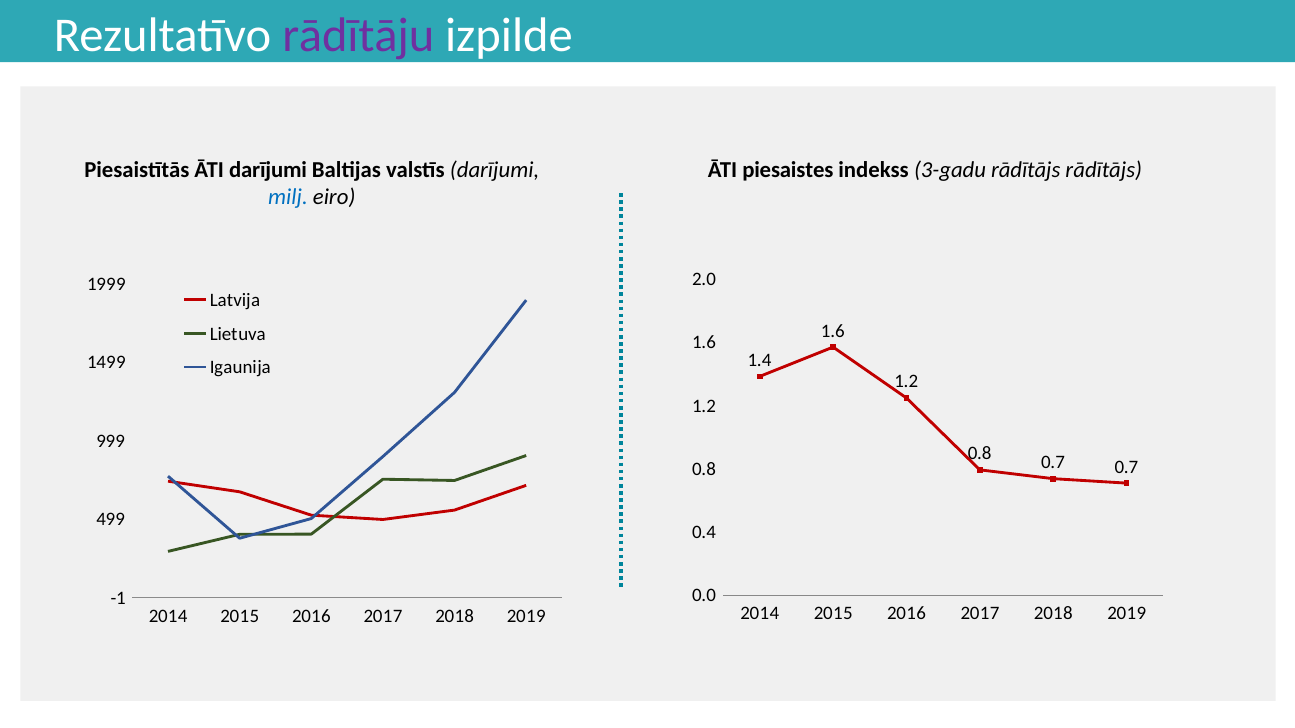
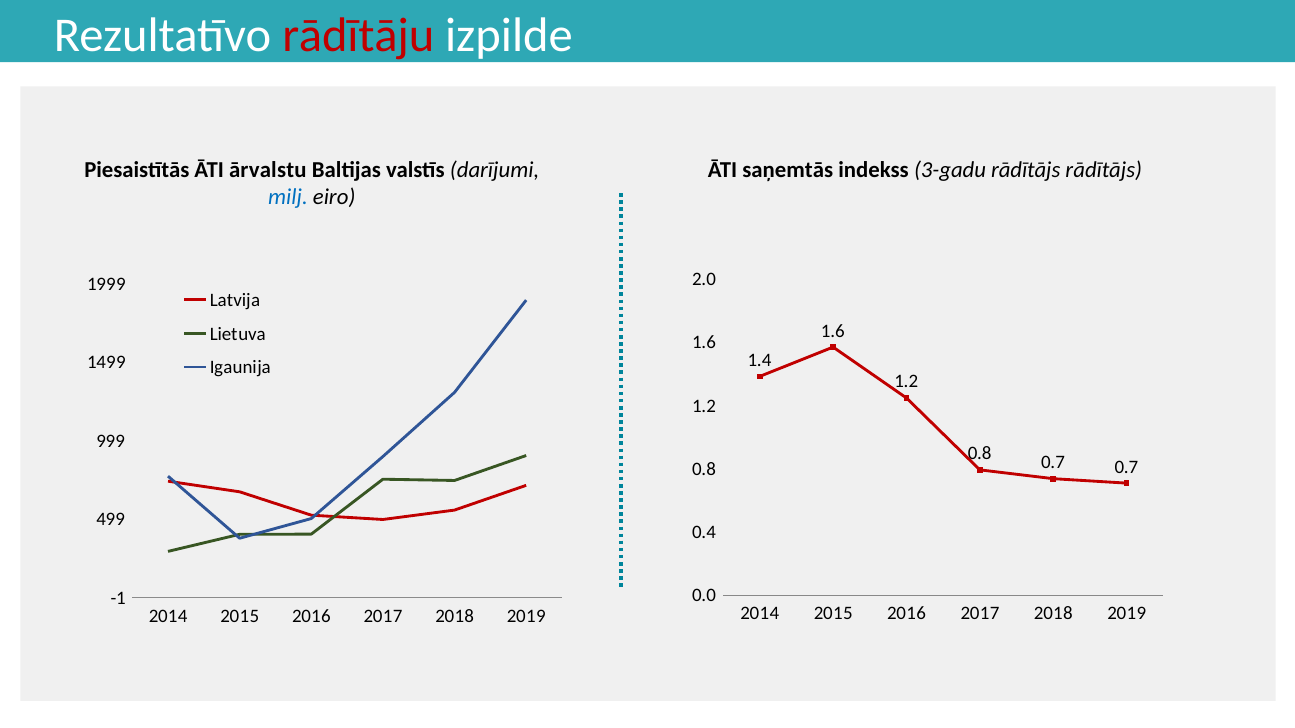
rādītāju colour: purple -> red
ĀTI darījumi: darījumi -> ārvalstu
piesaistes: piesaistes -> saņemtās
